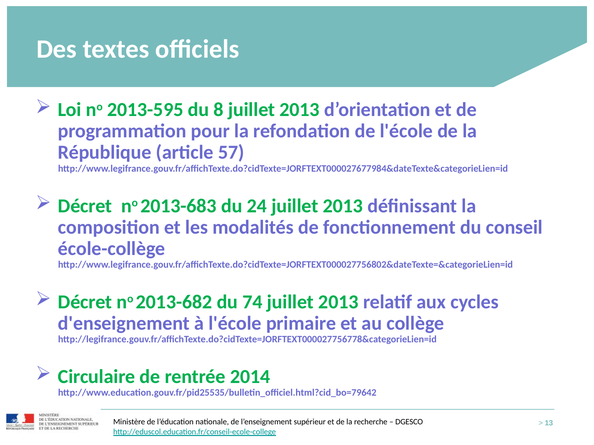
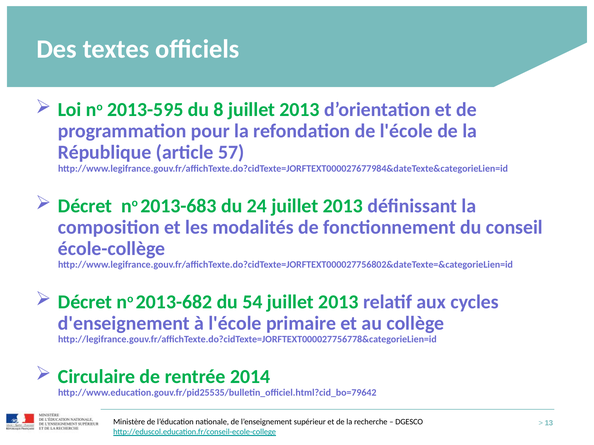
74: 74 -> 54
